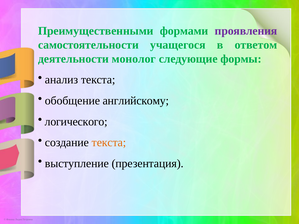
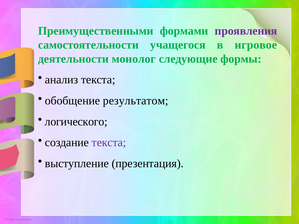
ответом: ответом -> игровое
английскому: английскому -> результатом
текста at (109, 143) colour: orange -> purple
